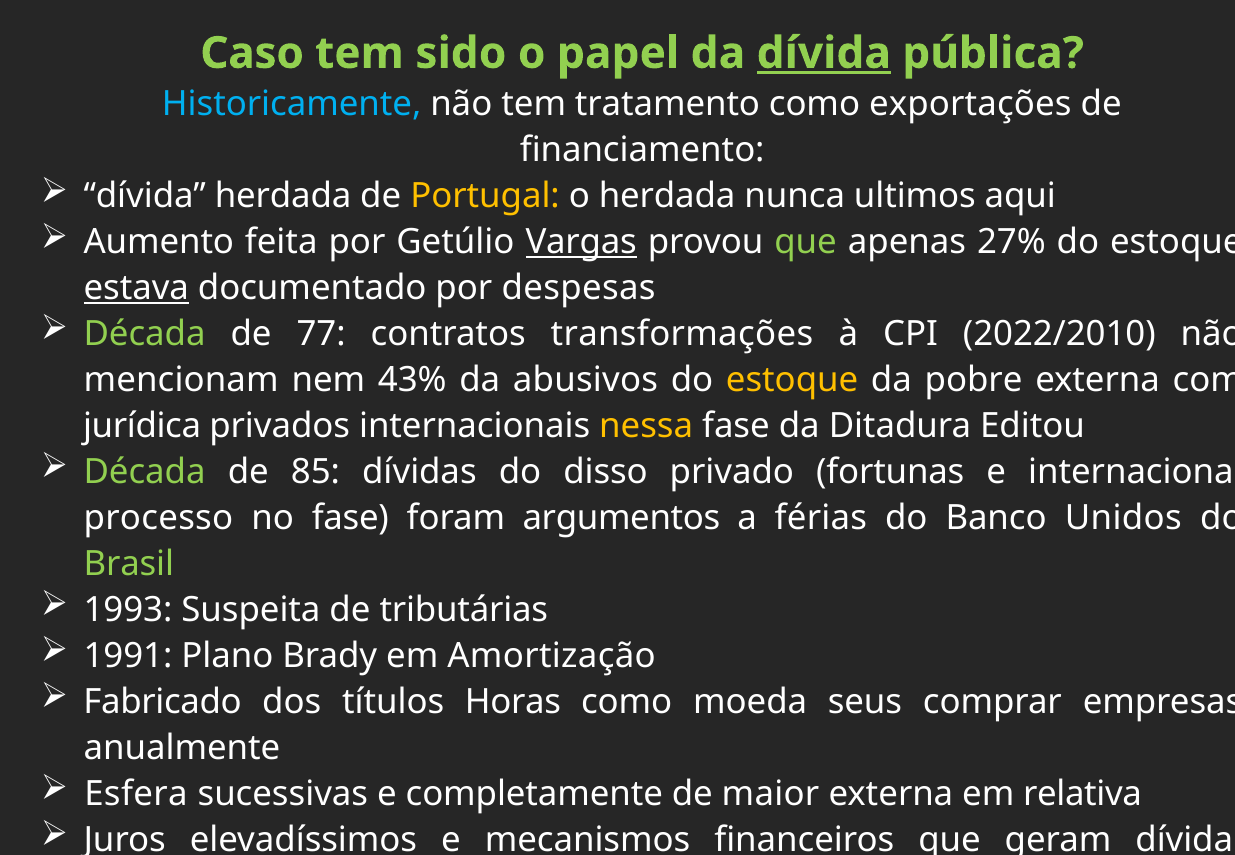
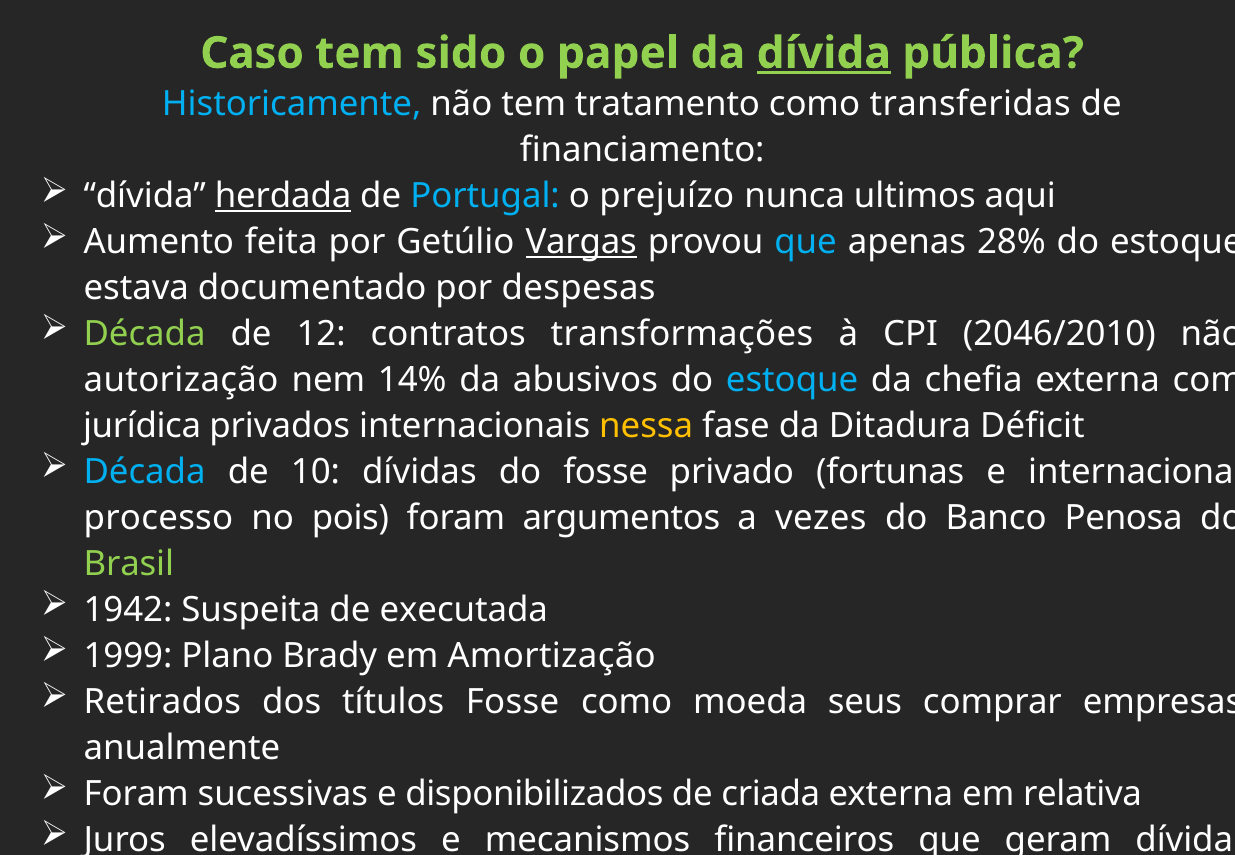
exportações: exportações -> transferidas
herdada at (283, 196) underline: none -> present
Portugal colour: yellow -> light blue
o herdada: herdada -> prejuízo
que at (806, 242) colour: light green -> light blue
27%: 27% -> 28%
estava underline: present -> none
77: 77 -> 12
2022/2010: 2022/2010 -> 2046/2010
mencionam: mencionam -> autorização
43%: 43% -> 14%
estoque at (792, 380) colour: yellow -> light blue
pobre: pobre -> chefia
Editou: Editou -> Déficit
Década at (145, 472) colour: light green -> light blue
85: 85 -> 10
do disso: disso -> fosse
no fase: fase -> pois
férias: férias -> vezes
Unidos: Unidos -> Penosa
1993: 1993 -> 1942
tributárias: tributárias -> executada
1991: 1991 -> 1999
Fabricado: Fabricado -> Retirados
títulos Horas: Horas -> Fosse
Esfera at (136, 794): Esfera -> Foram
completamente: completamente -> disponibilizados
maior: maior -> criada
